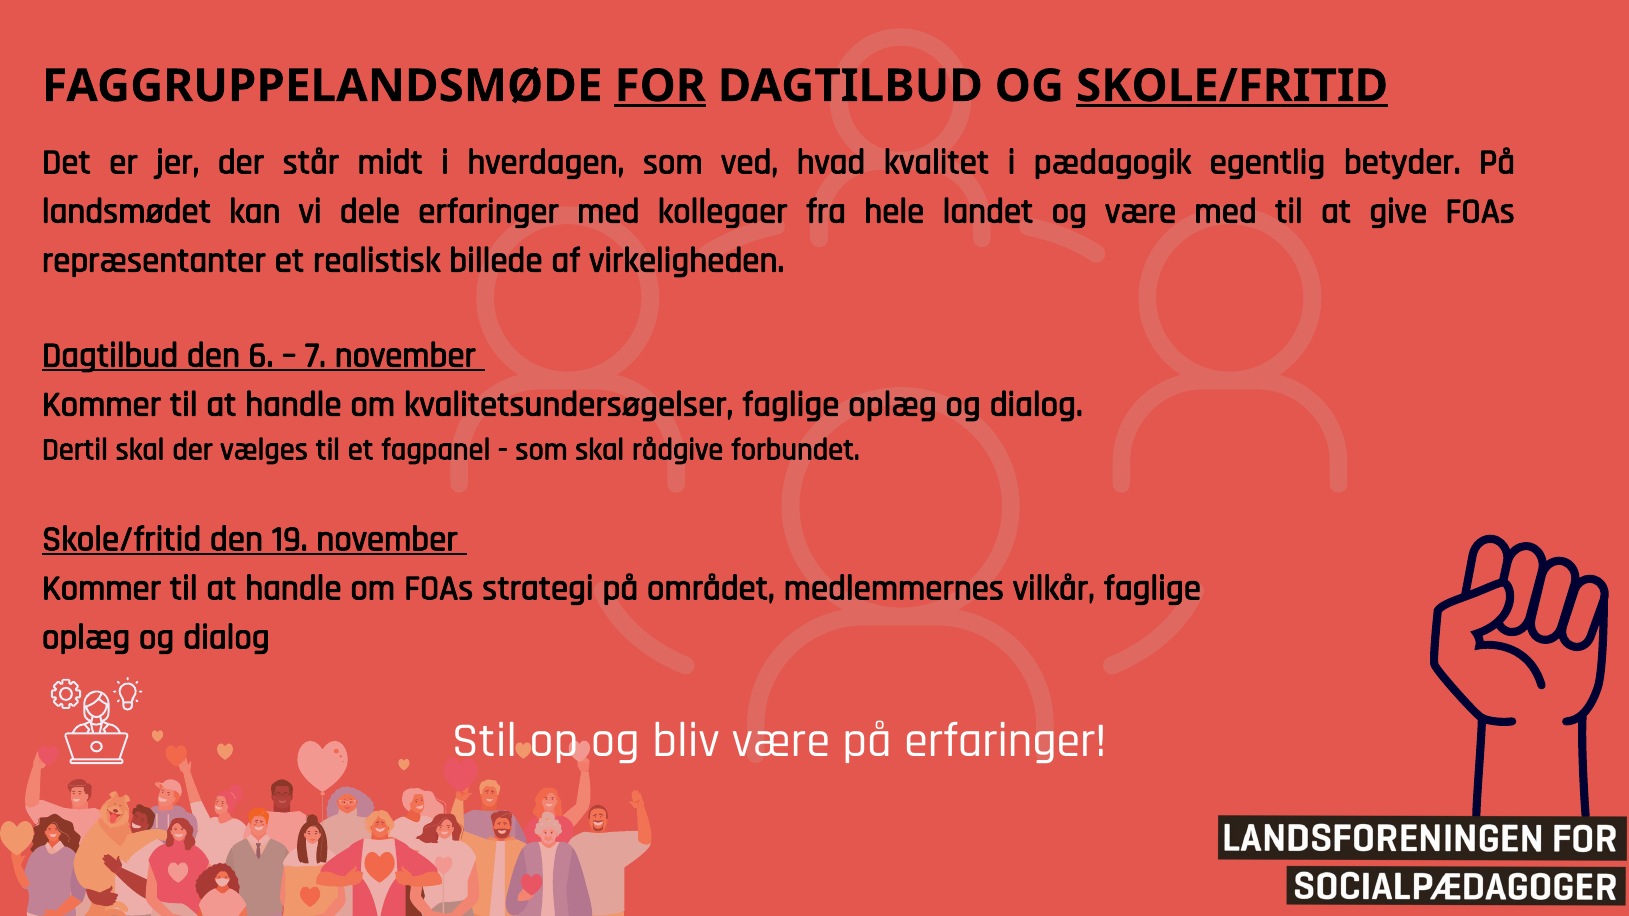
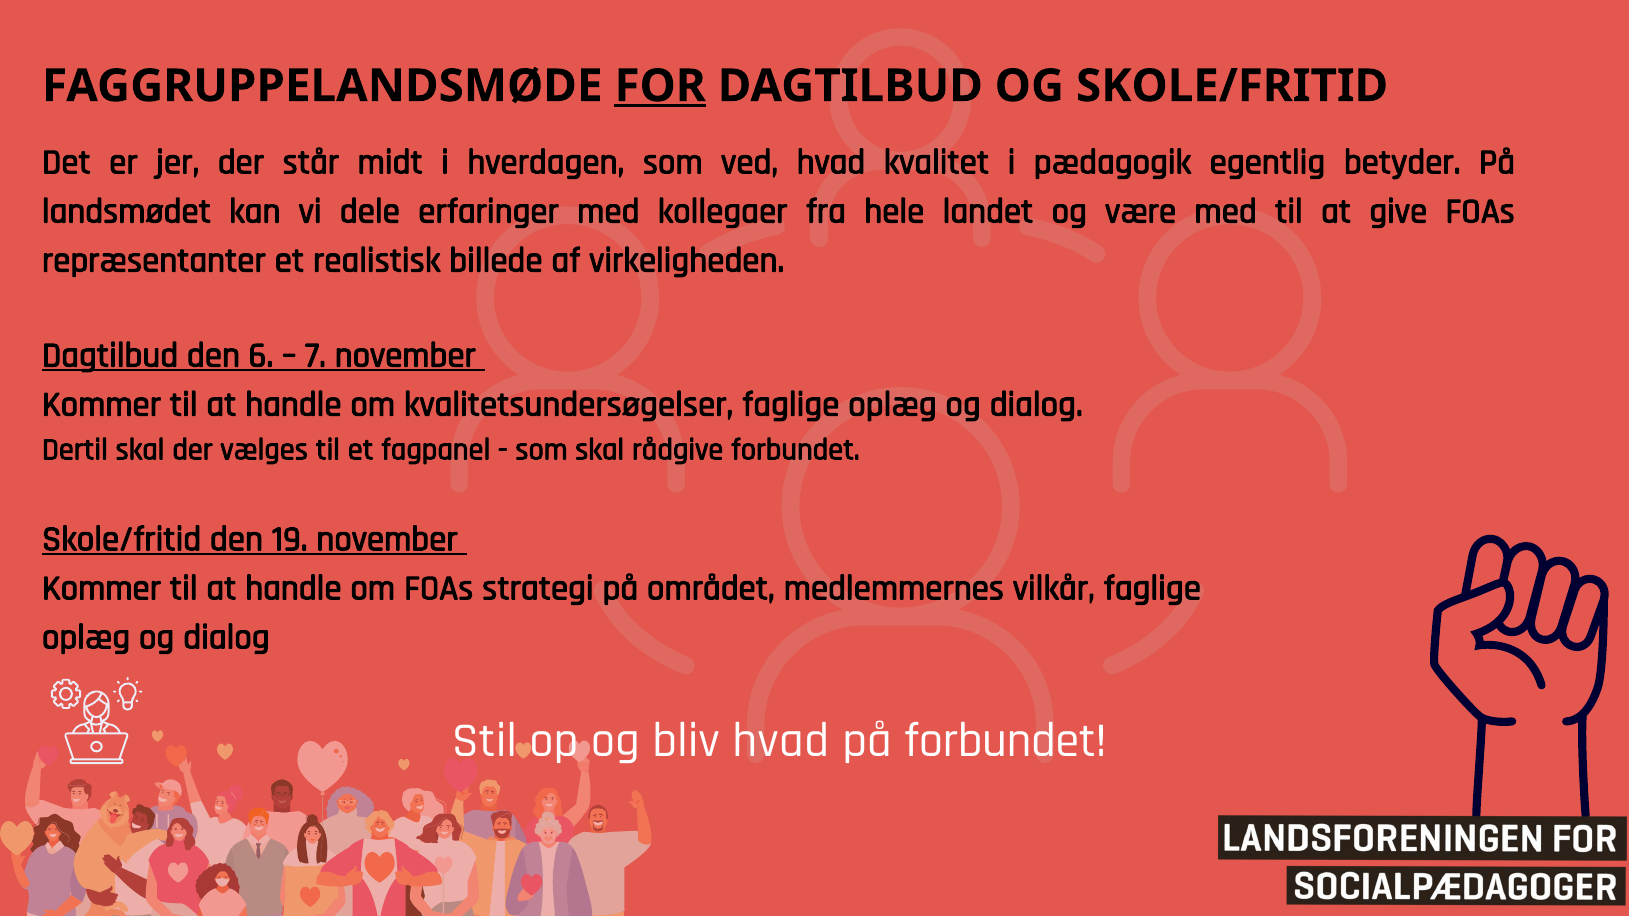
SKOLE/FRITID at (1232, 86) underline: present -> none
bliv være: være -> hvad
på erfaringer: erfaringer -> forbundet
